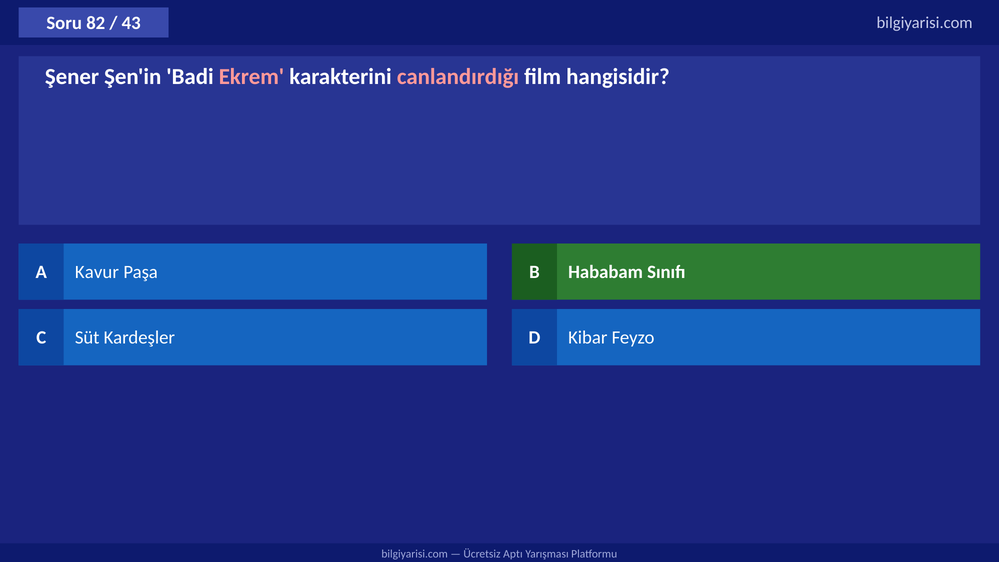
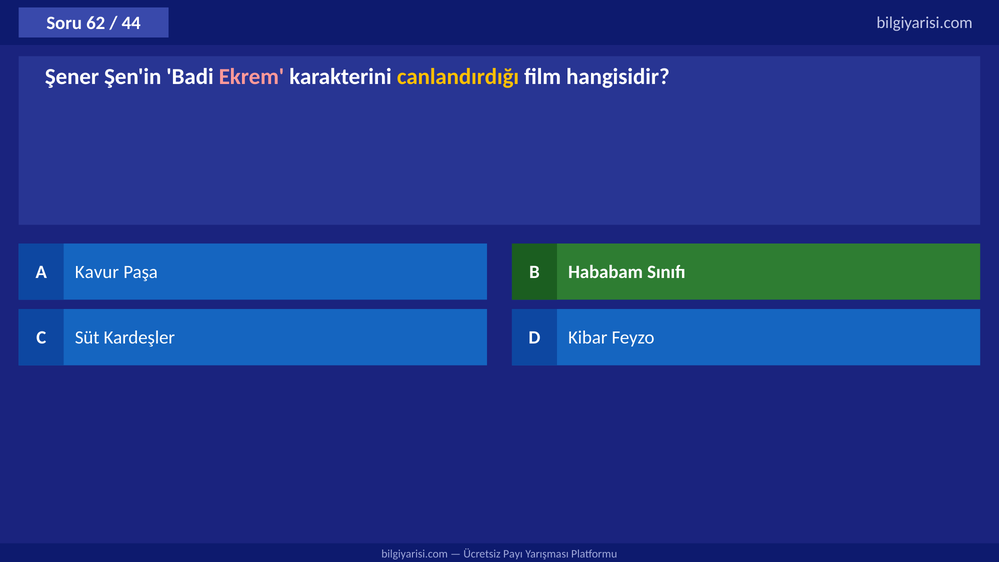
82: 82 -> 62
43: 43 -> 44
canlandırdığı colour: pink -> yellow
Aptı: Aptı -> Payı
